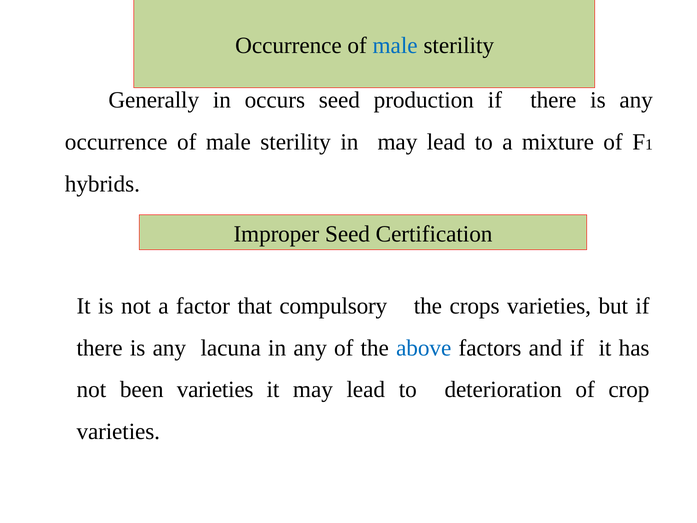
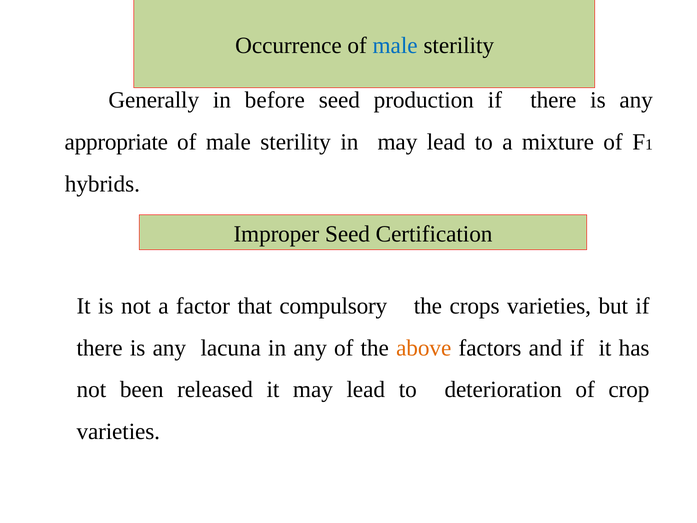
occurs: occurs -> before
occurrence at (116, 142): occurrence -> appropriate
above colour: blue -> orange
been varieties: varieties -> released
